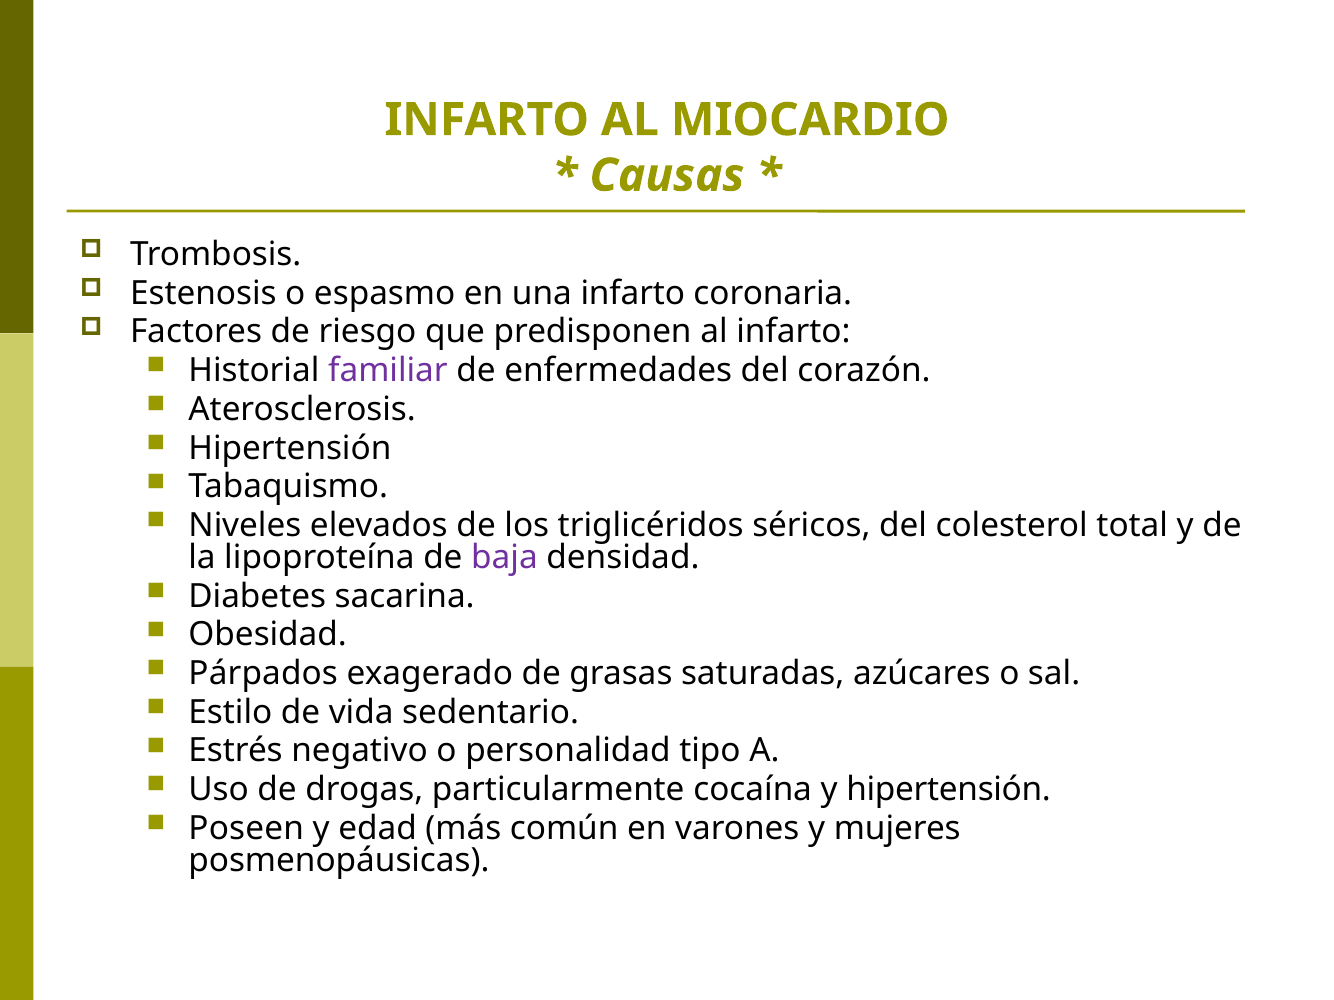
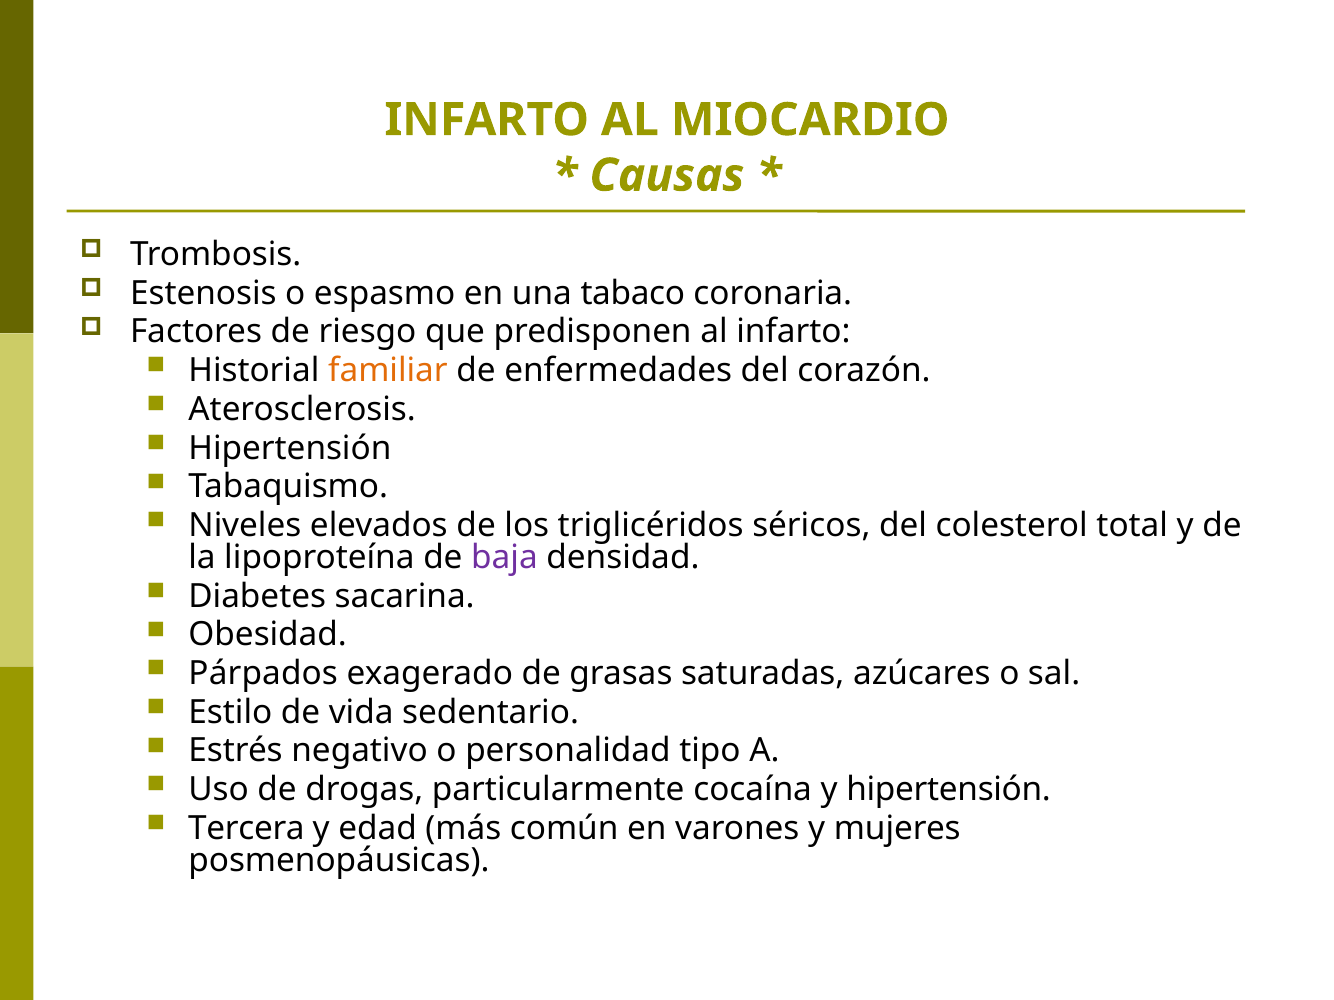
una infarto: infarto -> tabaco
familiar colour: purple -> orange
Poseen: Poseen -> Tercera
